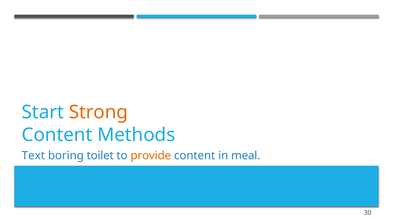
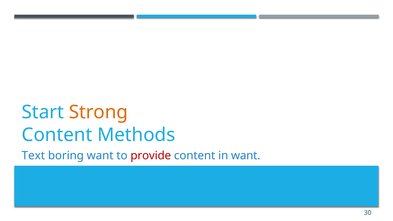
boring toilet: toilet -> want
provide colour: orange -> red
in meal: meal -> want
